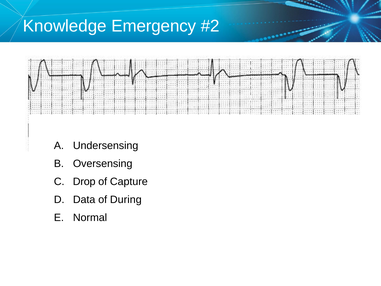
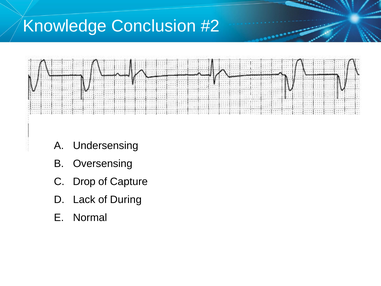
Emergency: Emergency -> Conclusion
Data: Data -> Lack
